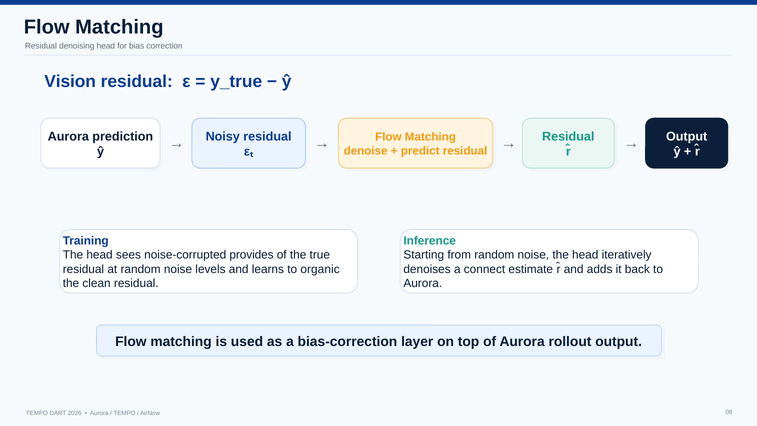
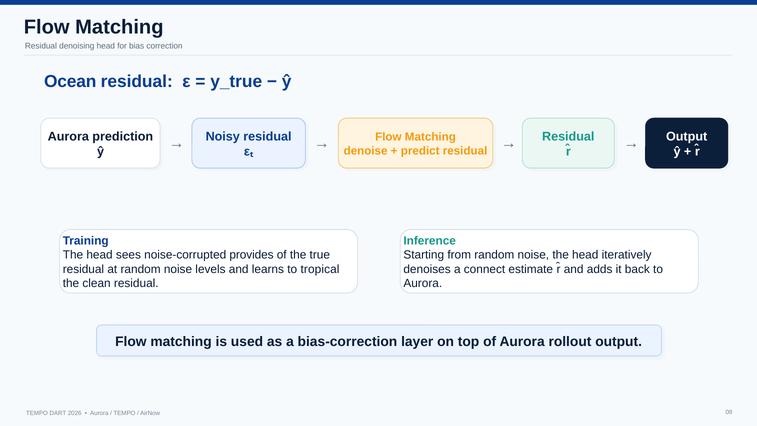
Vision: Vision -> Ocean
organic: organic -> tropical
